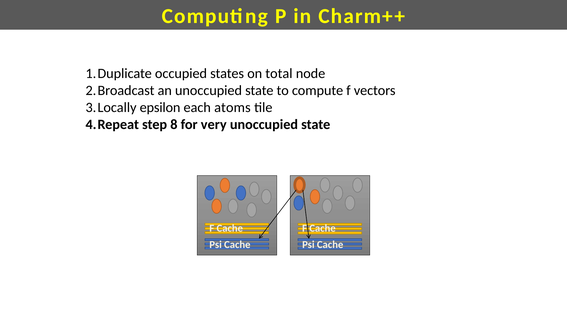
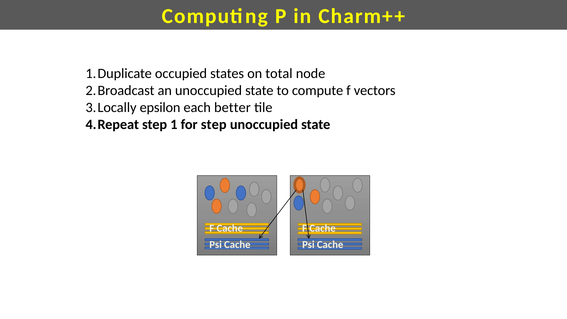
atoms: atoms -> better
8: 8 -> 1
for very: very -> step
